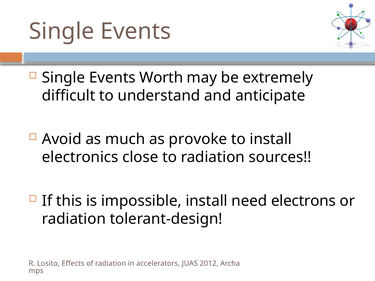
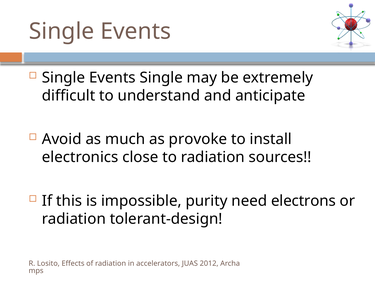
Events Worth: Worth -> Single
impossible install: install -> purity
